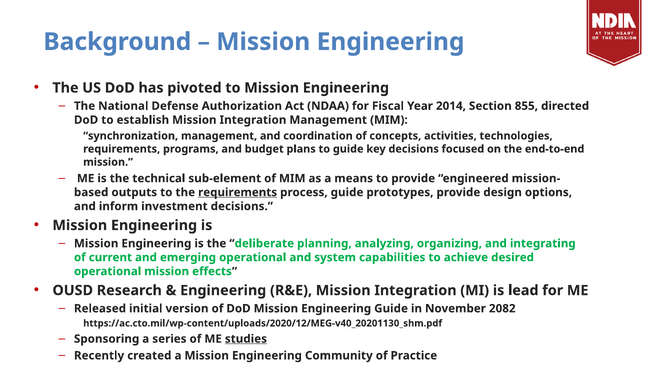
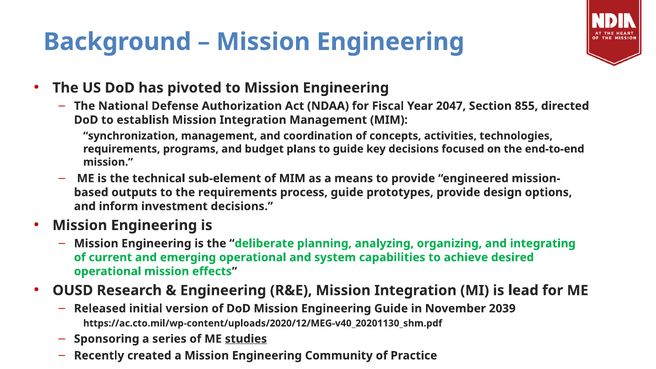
2014: 2014 -> 2047
requirements at (238, 192) underline: present -> none
2082: 2082 -> 2039
